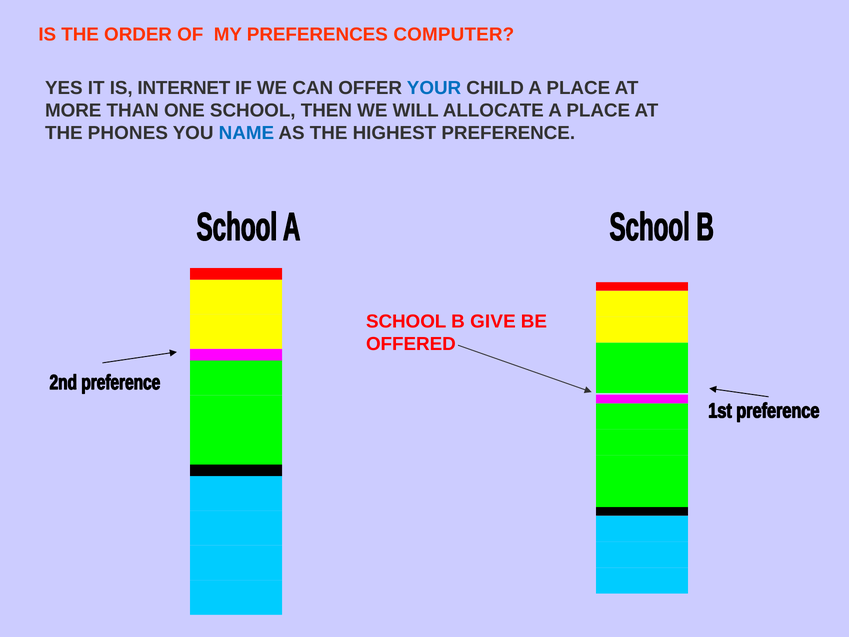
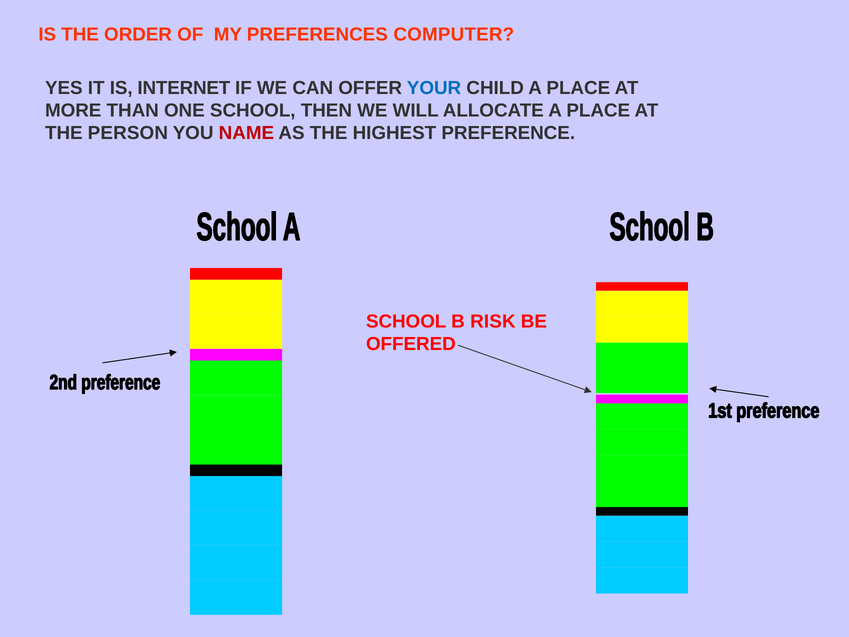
PHONES: PHONES -> PERSON
NAME colour: blue -> red
GIVE: GIVE -> RISK
